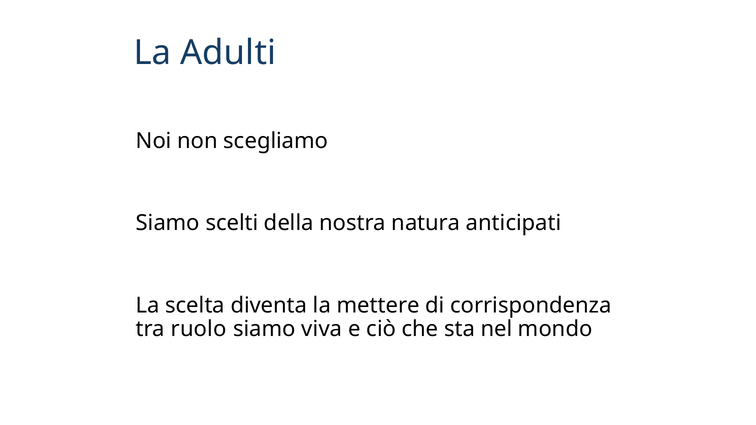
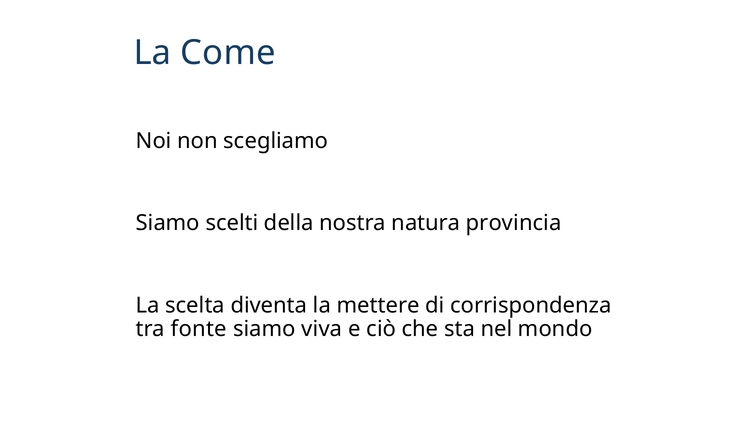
Adulti: Adulti -> Come
anticipati: anticipati -> provincia
ruolo: ruolo -> fonte
